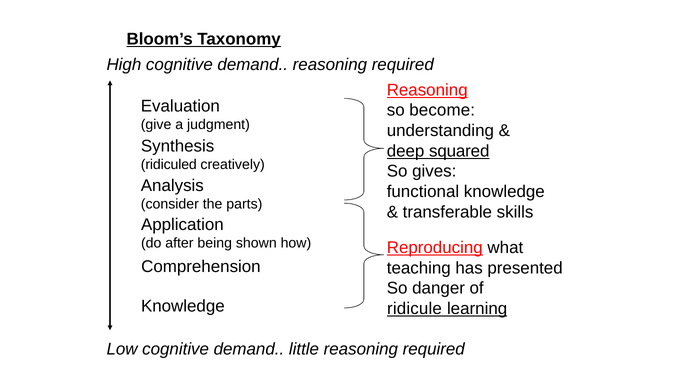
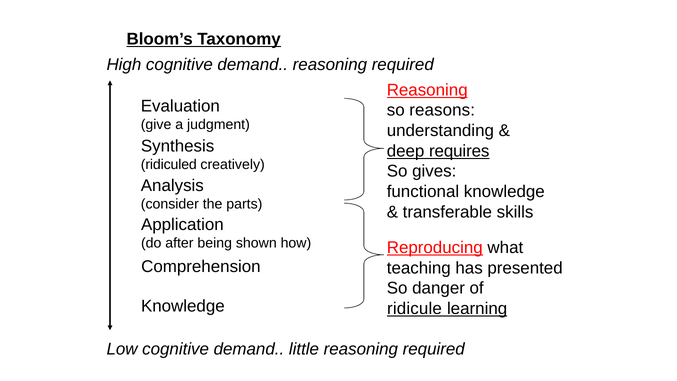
become: become -> reasons
squared: squared -> requires
